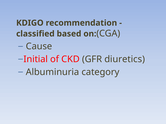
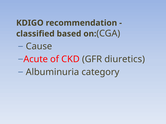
Initial: Initial -> Acute
